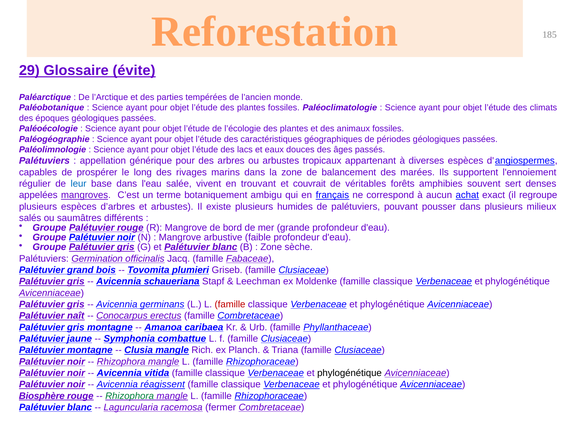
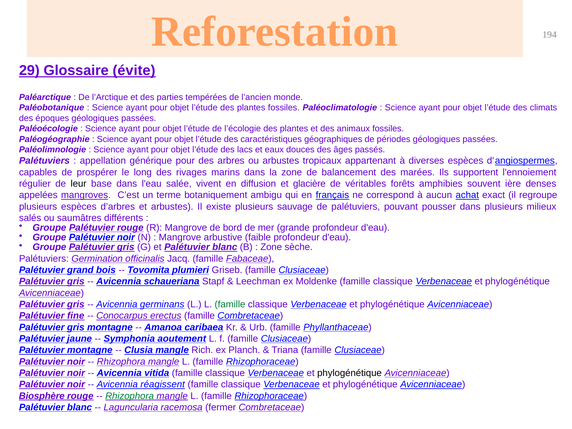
185: 185 -> 194
leur colour: blue -> black
trouvant: trouvant -> diffusion
couvrait: couvrait -> glacière
sert: sert -> ière
humides: humides -> sauvage
famille at (230, 304) colour: red -> green
naît: naît -> fine
combattue: combattue -> aoutement
